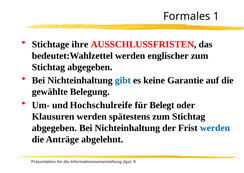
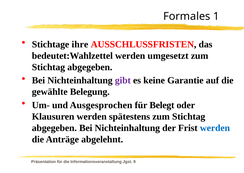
englischer: englischer -> umgesetzt
gibt colour: blue -> purple
Hochschulreife: Hochschulreife -> Ausgesprochen
